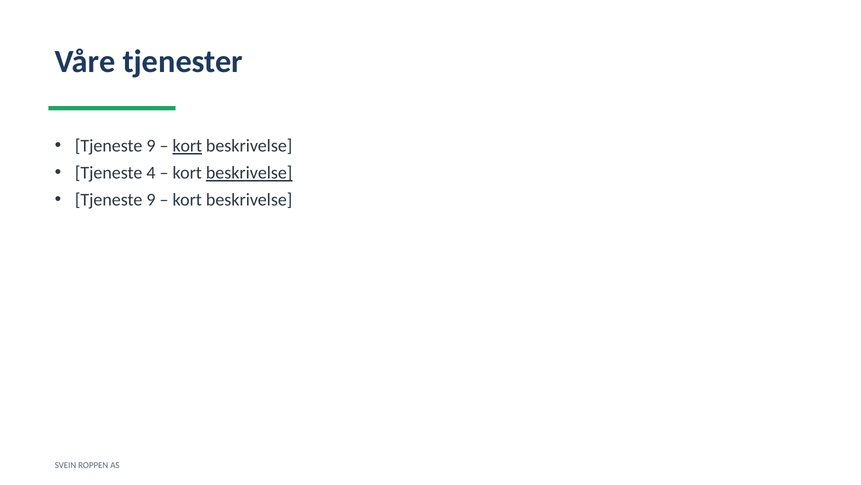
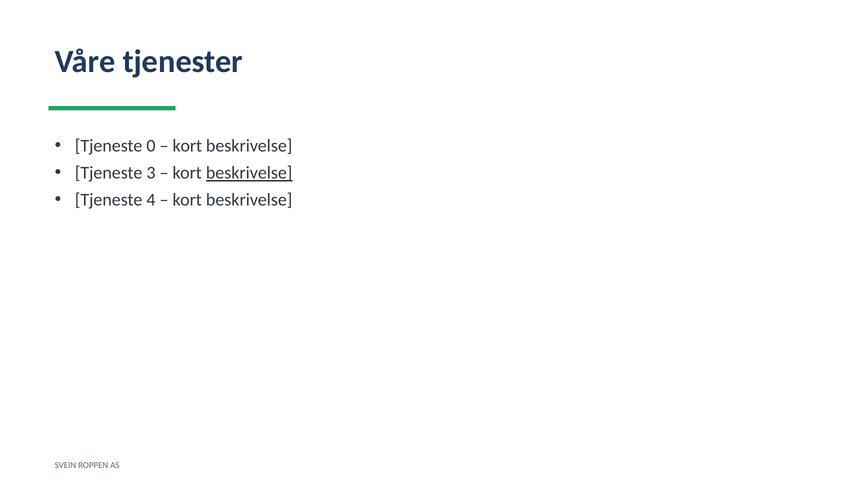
9 at (151, 146): 9 -> 0
kort at (187, 146) underline: present -> none
4: 4 -> 3
9 at (151, 200): 9 -> 4
